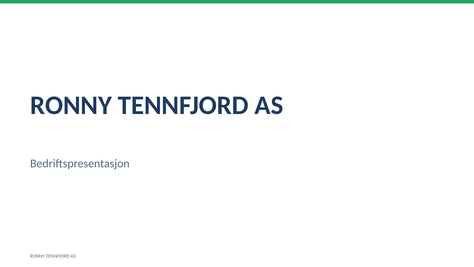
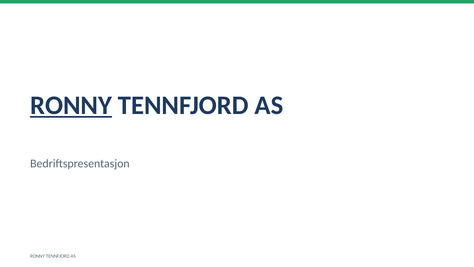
RONNY at (71, 105) underline: none -> present
